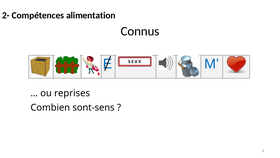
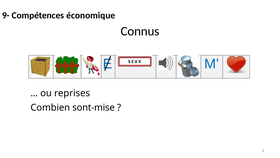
2-: 2- -> 9-
alimentation: alimentation -> économique
sont-sens: sont-sens -> sont-mise
